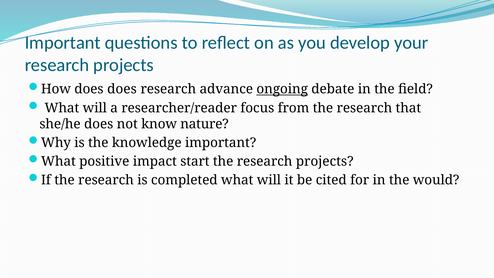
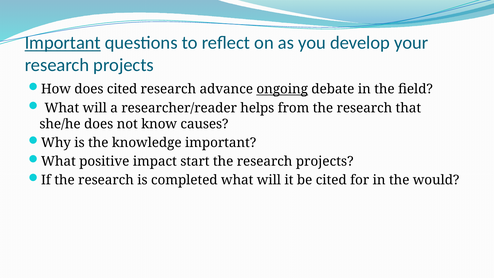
Important at (63, 43) underline: none -> present
does does: does -> cited
focus: focus -> helps
nature: nature -> causes
